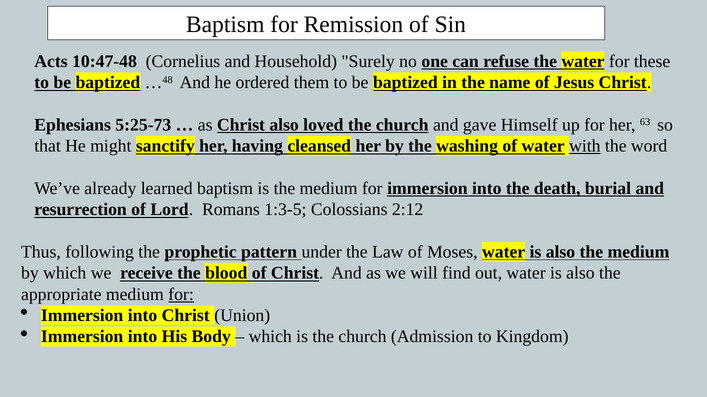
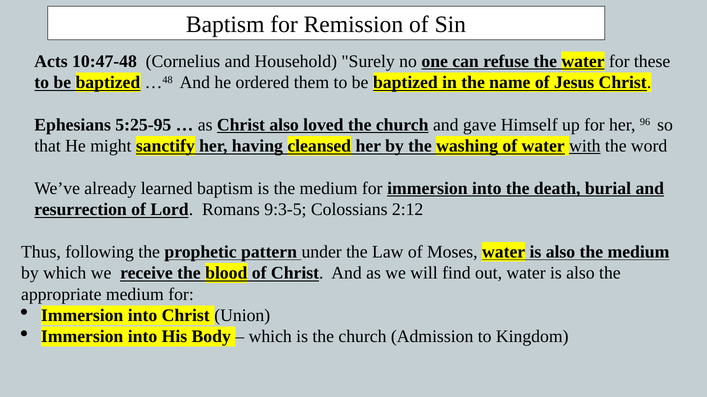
5:25-73: 5:25-73 -> 5:25-95
63: 63 -> 96
1:3-5: 1:3-5 -> 9:3-5
for at (181, 295) underline: present -> none
